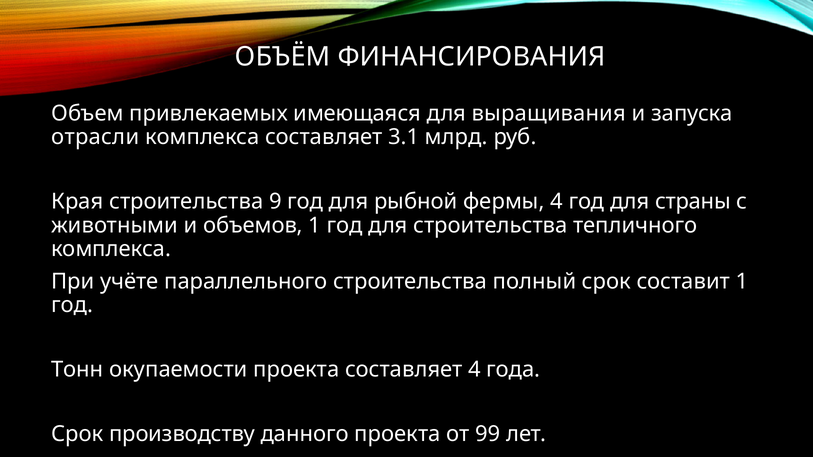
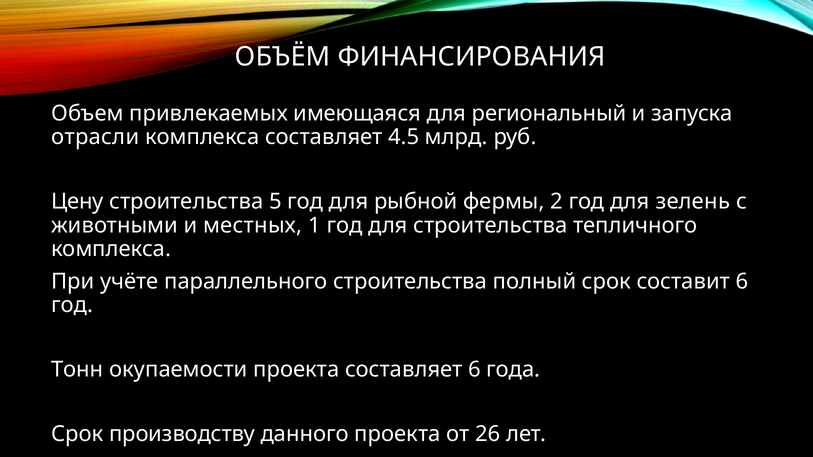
выращивания: выращивания -> региональный
3.1: 3.1 -> 4.5
Края: Края -> Цену
9: 9 -> 5
фермы 4: 4 -> 2
страны: страны -> зелень
объемов: объемов -> местных
составит 1: 1 -> 6
составляет 4: 4 -> 6
99: 99 -> 26
